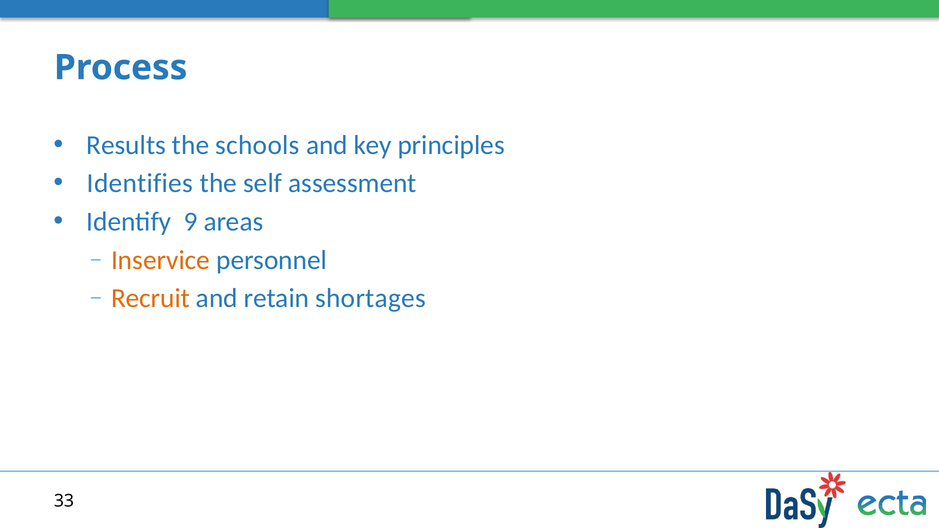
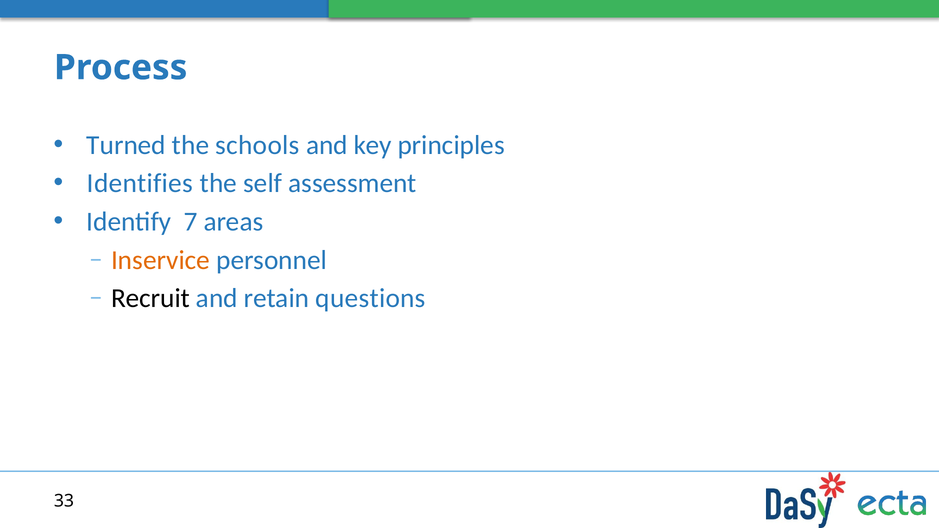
Results: Results -> Turned
9: 9 -> 7
Recruit colour: orange -> black
shortages: shortages -> questions
